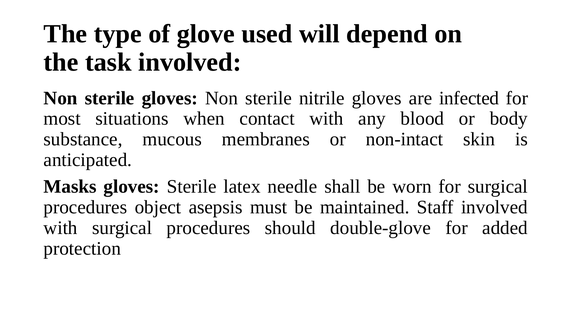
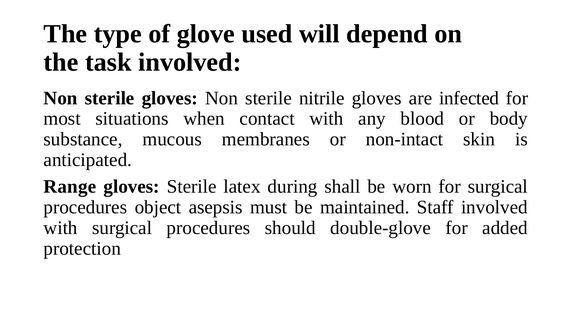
Masks: Masks -> Range
needle: needle -> during
